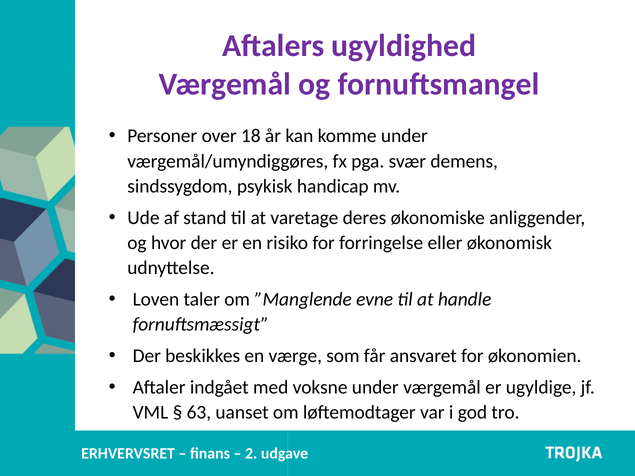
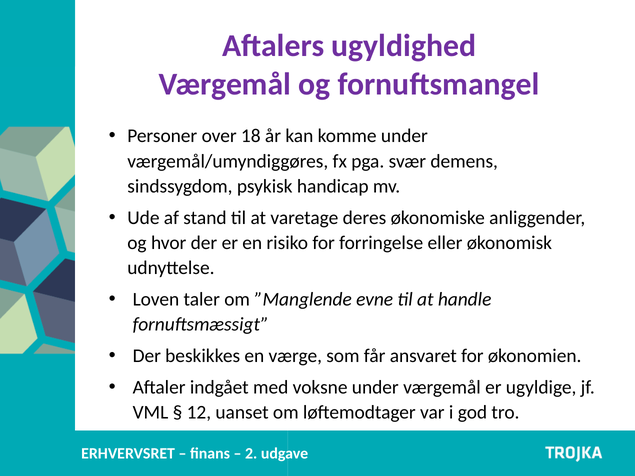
63: 63 -> 12
